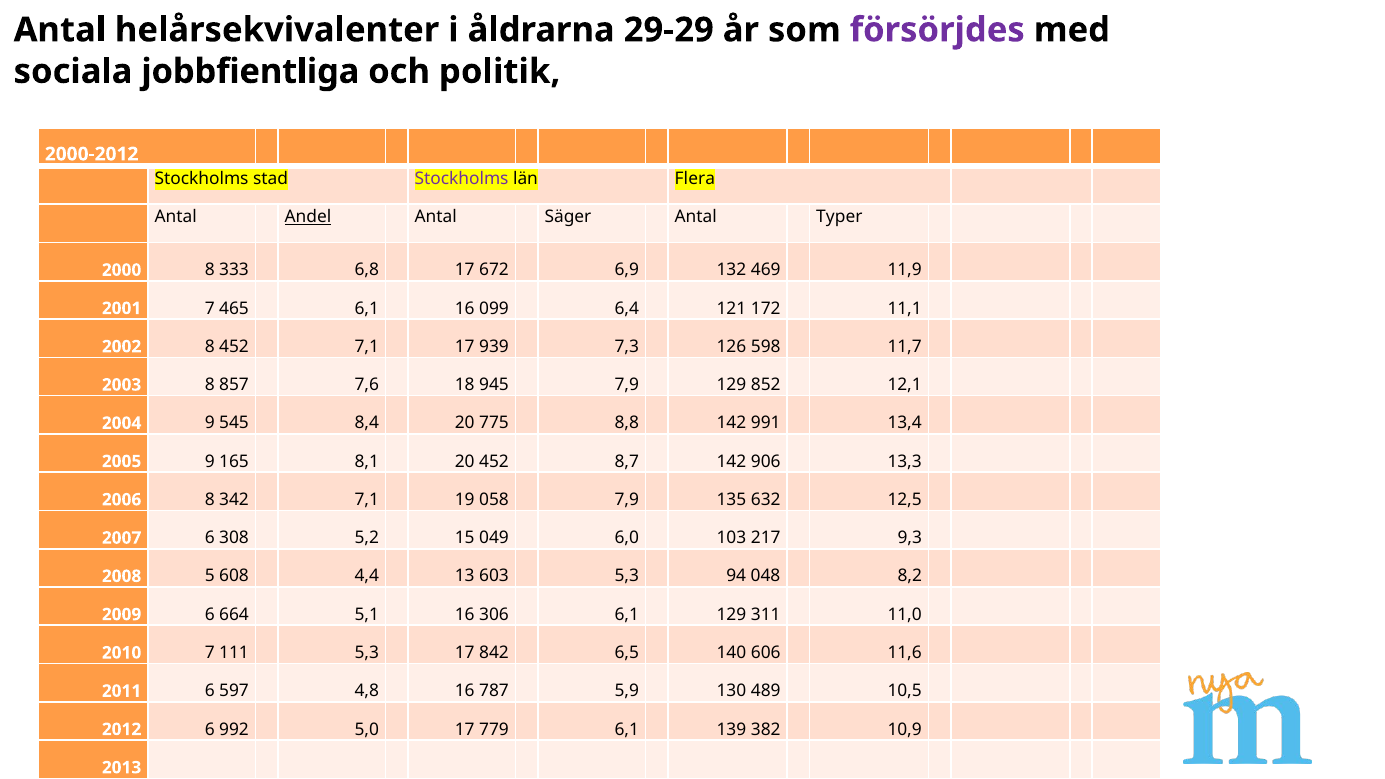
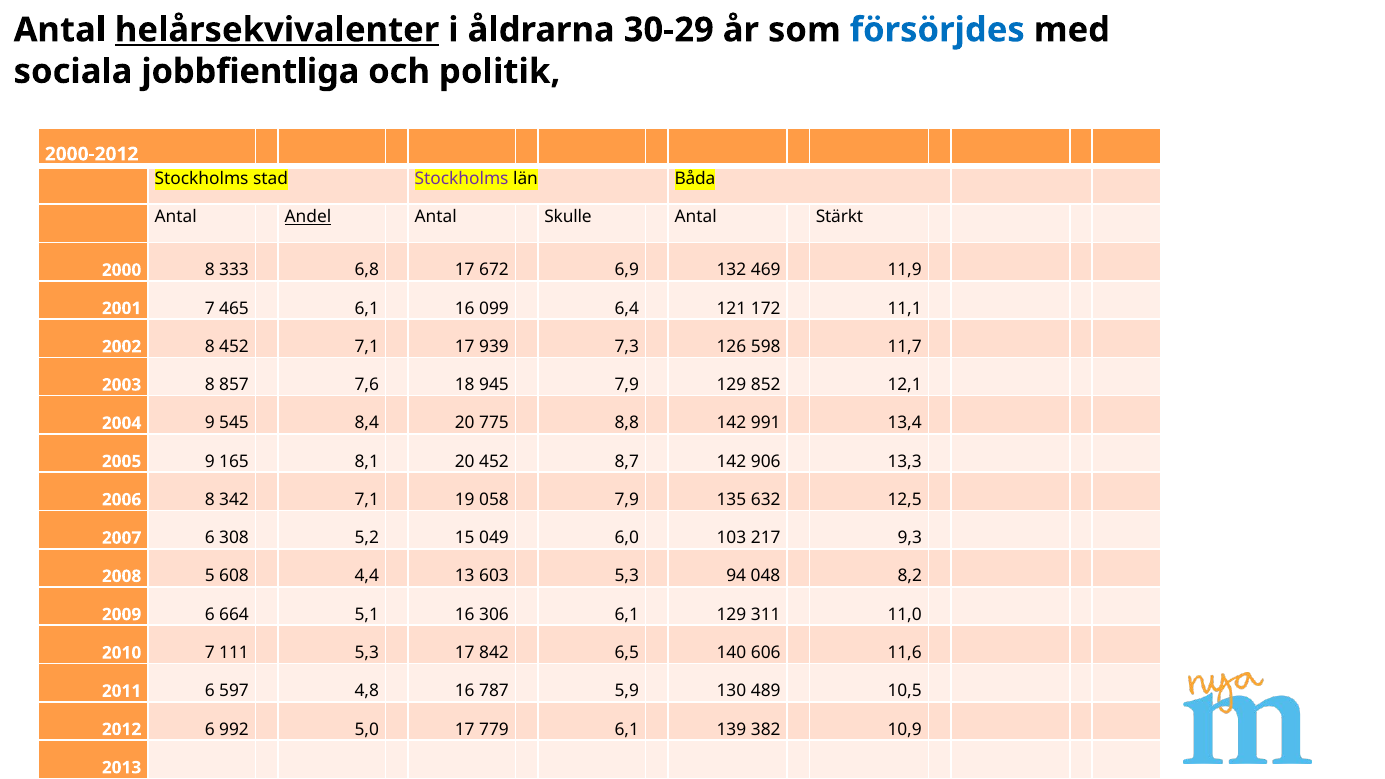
helårsekvivalenter underline: none -> present
29-29: 29-29 -> 30-29
försörjdes colour: purple -> blue
Flera: Flera -> Båda
Säger: Säger -> Skulle
Typer: Typer -> Stärkt
